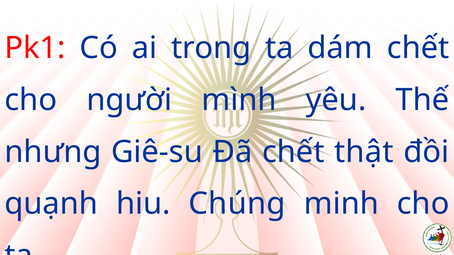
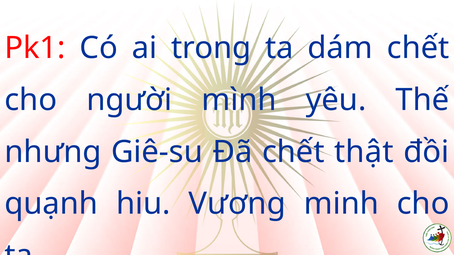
Chúng: Chúng -> Vương
